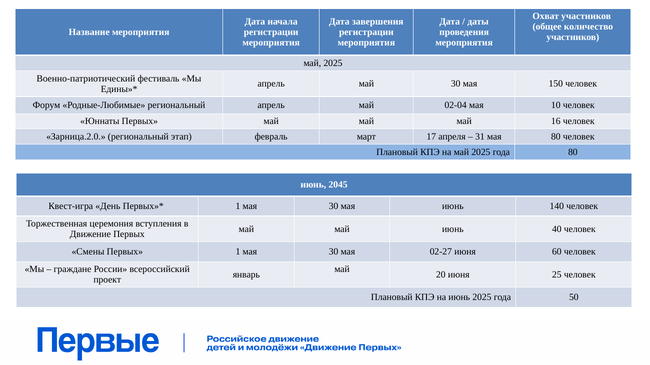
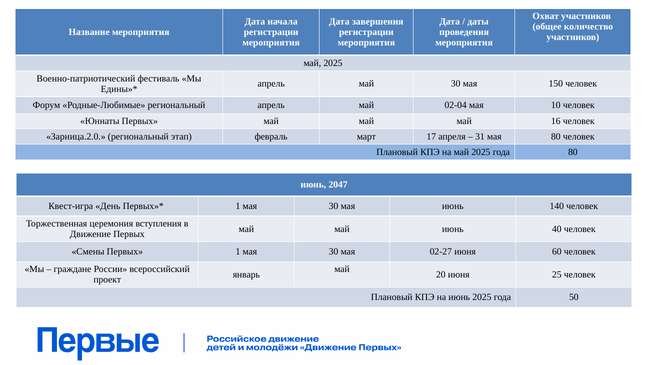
2045: 2045 -> 2047
